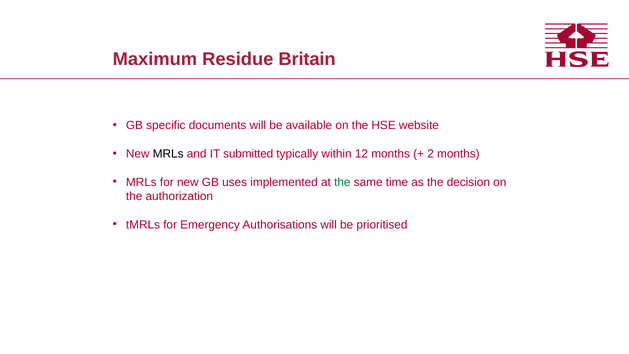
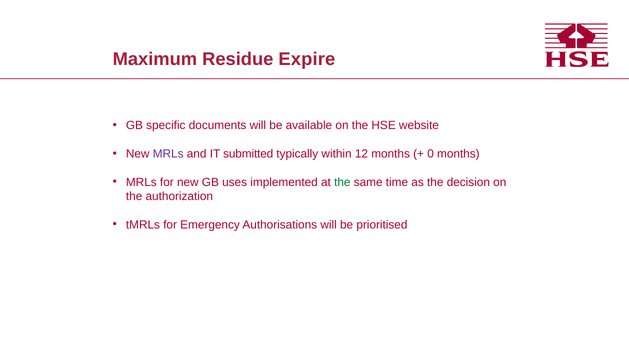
Britain: Britain -> Expire
MRLs at (168, 154) colour: black -> purple
2: 2 -> 0
